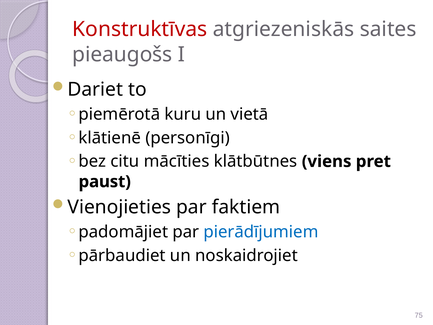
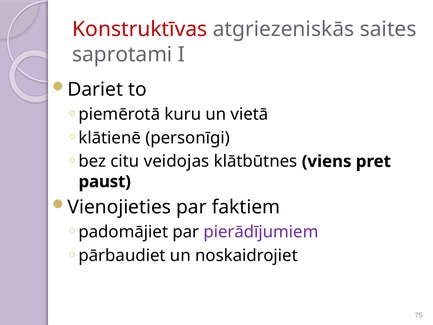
pieaugošs: pieaugošs -> saprotami
mācīties: mācīties -> veidojas
pierādījumiem colour: blue -> purple
